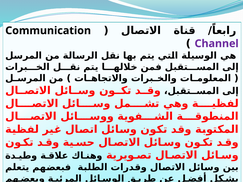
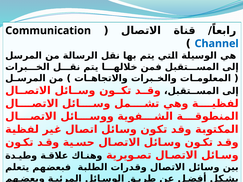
Channel colour: purple -> blue
